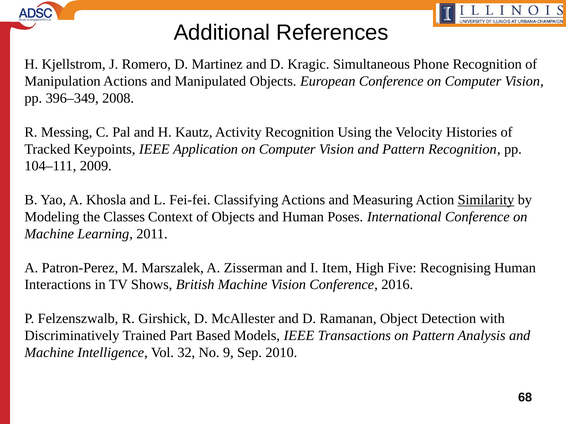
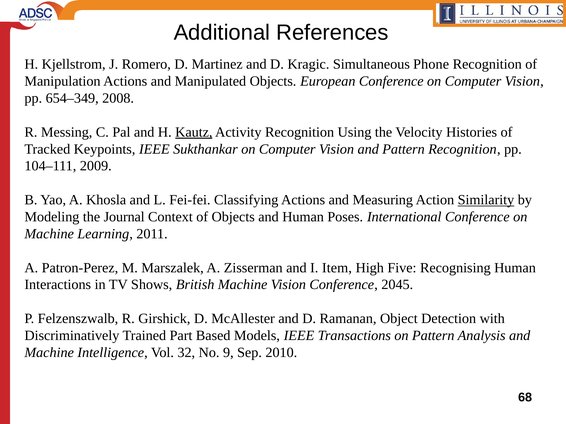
396–349: 396–349 -> 654–349
Kautz underline: none -> present
Application: Application -> Sukthankar
Classes: Classes -> Journal
2016: 2016 -> 2045
